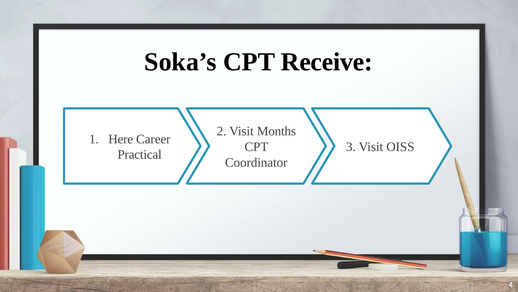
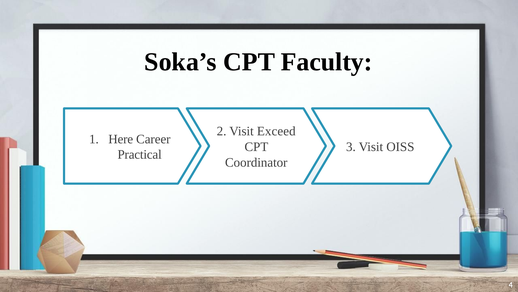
Receive: Receive -> Faculty
Months: Months -> Exceed
